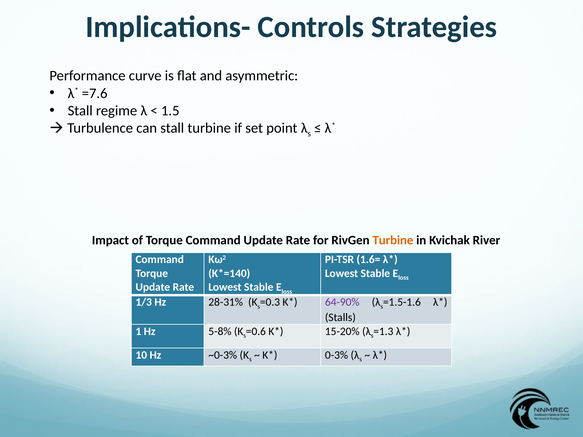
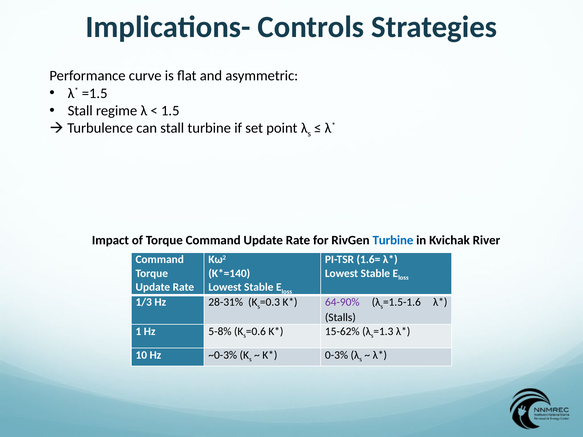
=7.6: =7.6 -> =1.5
Turbine at (393, 240) colour: orange -> blue
15-20%: 15-20% -> 15-62%
